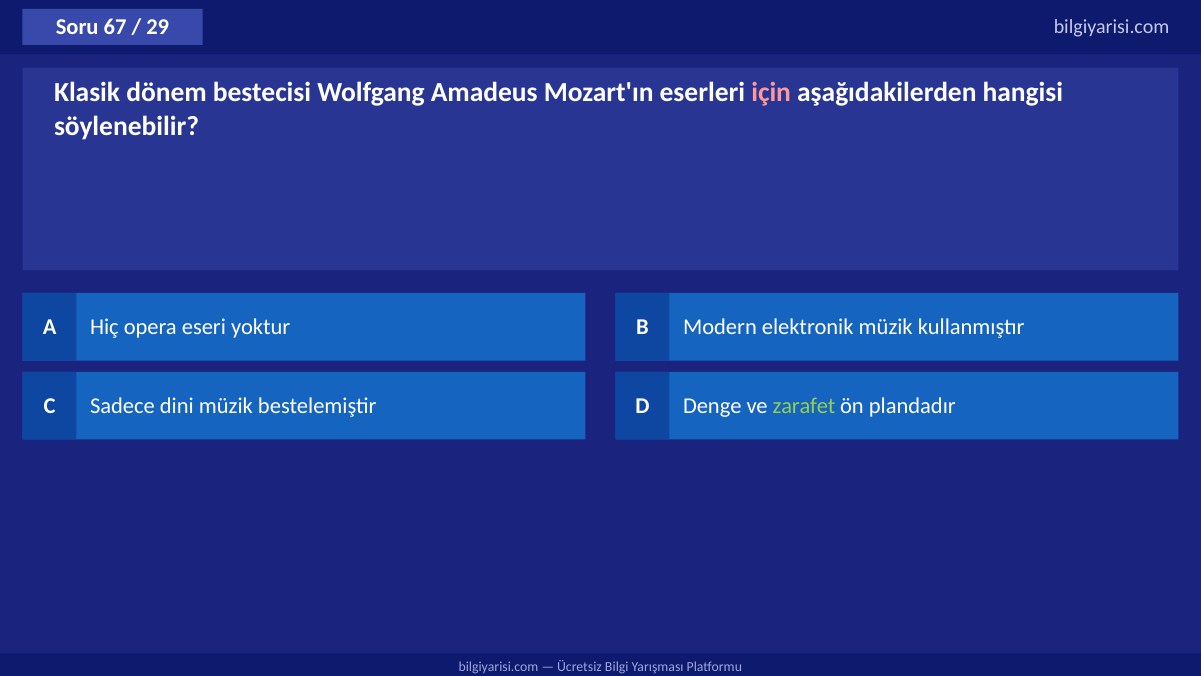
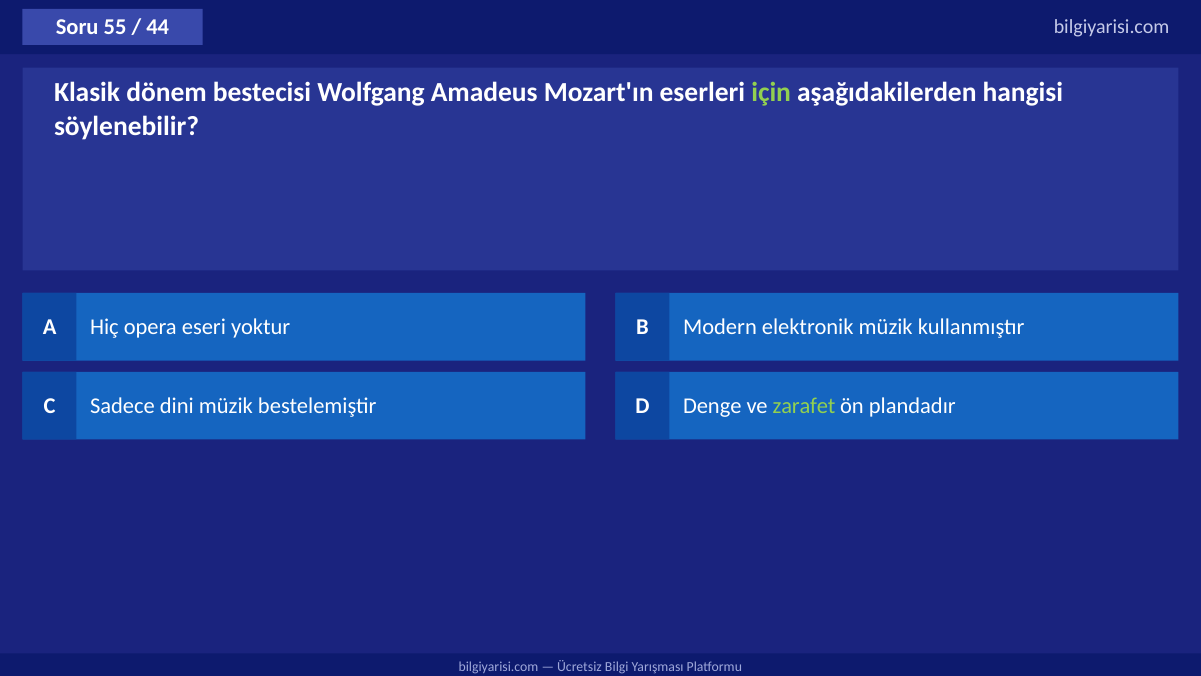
67: 67 -> 55
29: 29 -> 44
için colour: pink -> light green
